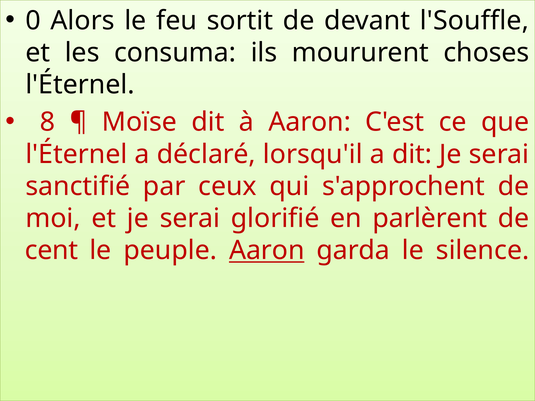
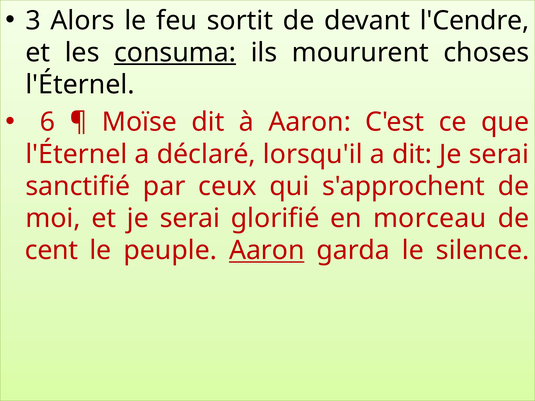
0: 0 -> 3
l'Souffle: l'Souffle -> l'Cendre
consuma underline: none -> present
8: 8 -> 6
parlèrent: parlèrent -> morceau
